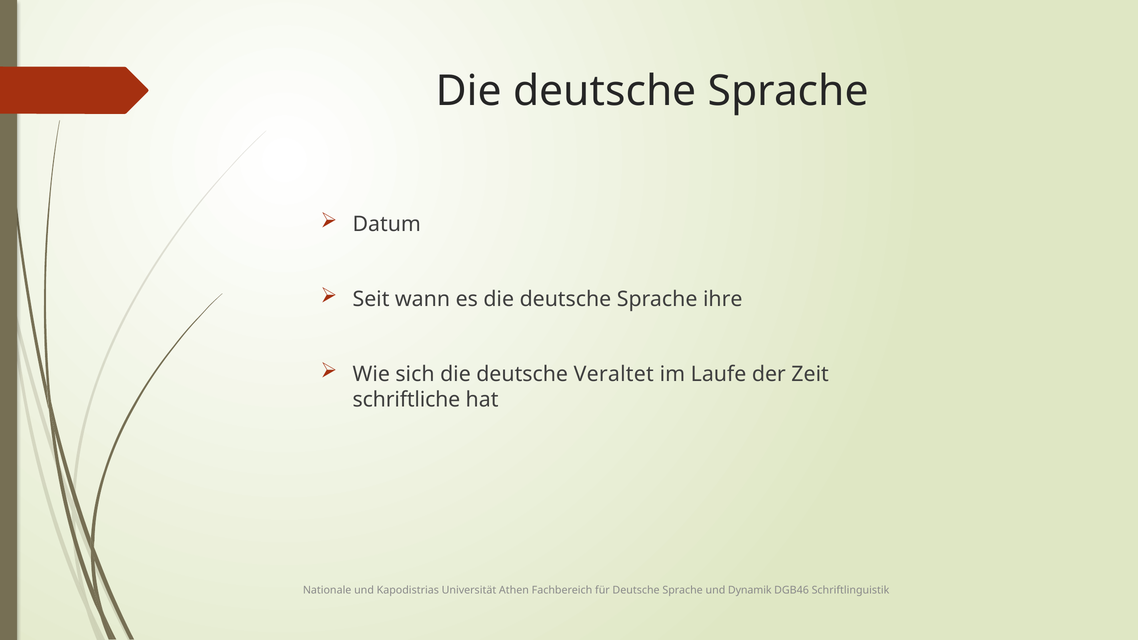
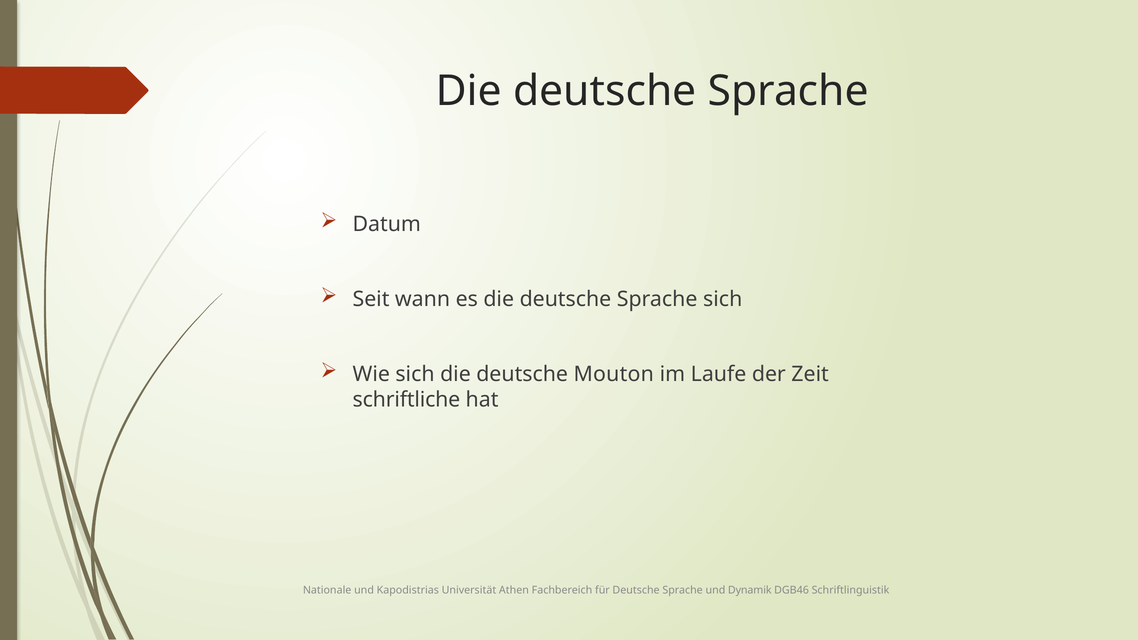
Sprache ihre: ihre -> sich
Veraltet: Veraltet -> Mouton
